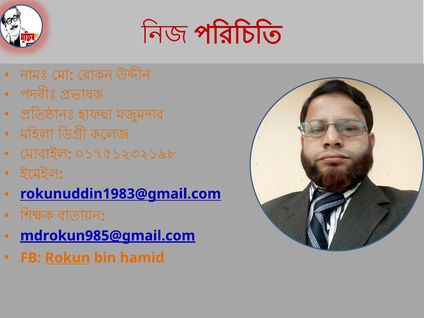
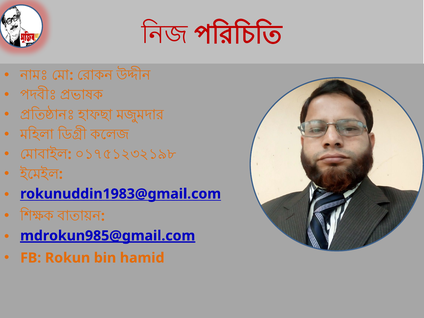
Rokun underline: present -> none
